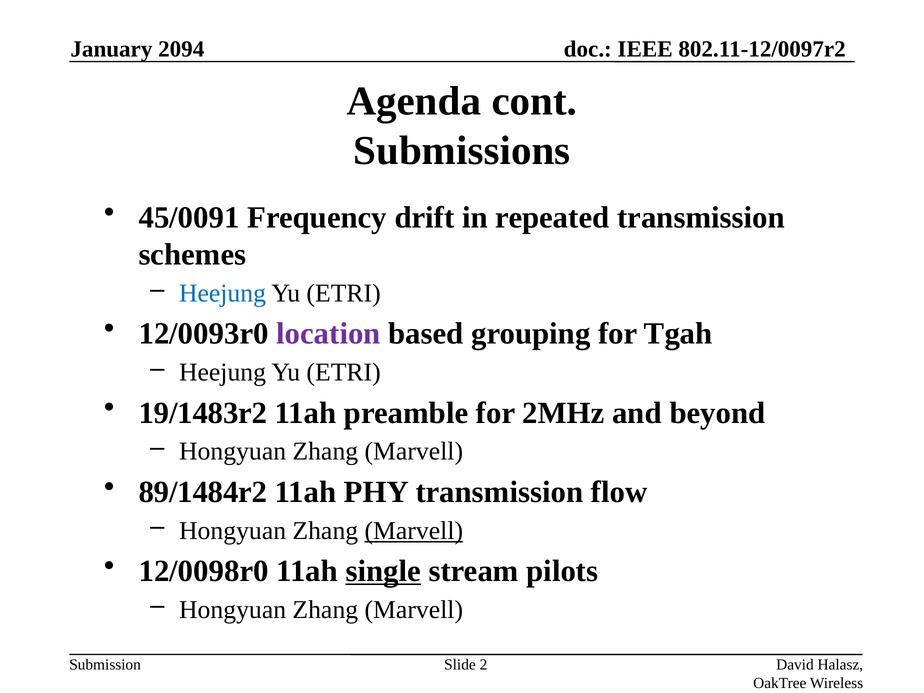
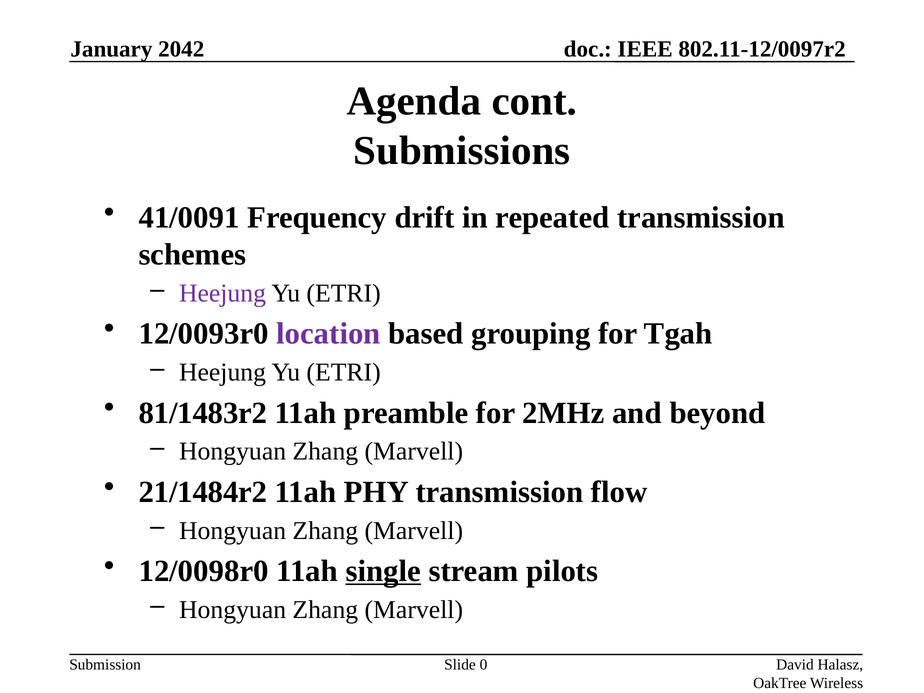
2094: 2094 -> 2042
45/0091: 45/0091 -> 41/0091
Heejung at (223, 293) colour: blue -> purple
19/1483r2: 19/1483r2 -> 81/1483r2
89/1484r2: 89/1484r2 -> 21/1484r2
Marvell at (414, 531) underline: present -> none
2: 2 -> 0
